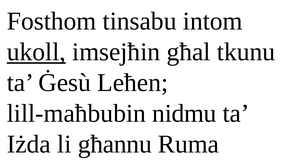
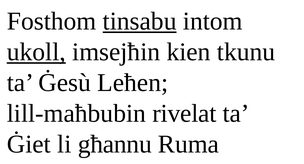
tinsabu underline: none -> present
għal: għal -> kien
nidmu: nidmu -> rivelat
Iżda: Iżda -> Ġiet
